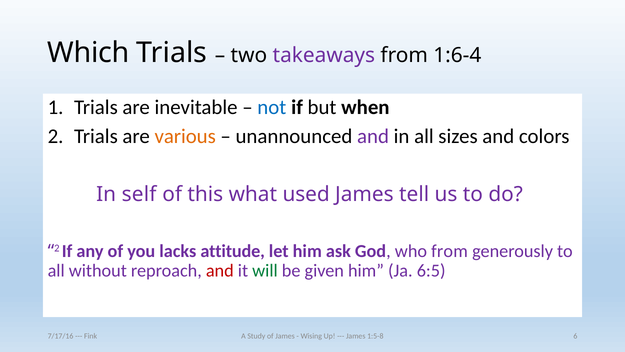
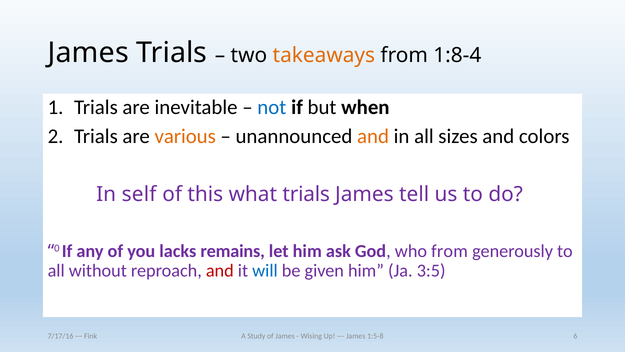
Which at (88, 53): Which -> James
takeaways colour: purple -> orange
1:6-4: 1:6-4 -> 1:8-4
and at (373, 136) colour: purple -> orange
what used: used -> trials
2 at (57, 248): 2 -> 0
attitude: attitude -> remains
will colour: green -> blue
6:5: 6:5 -> 3:5
